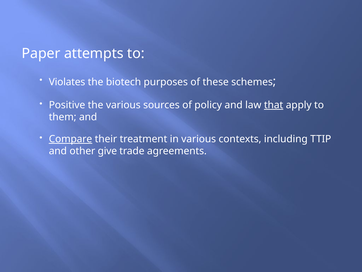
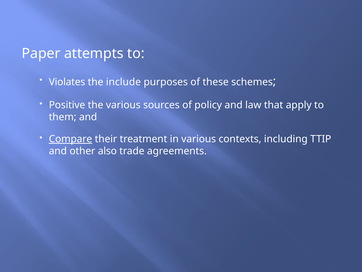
biotech: biotech -> include
that underline: present -> none
give: give -> also
